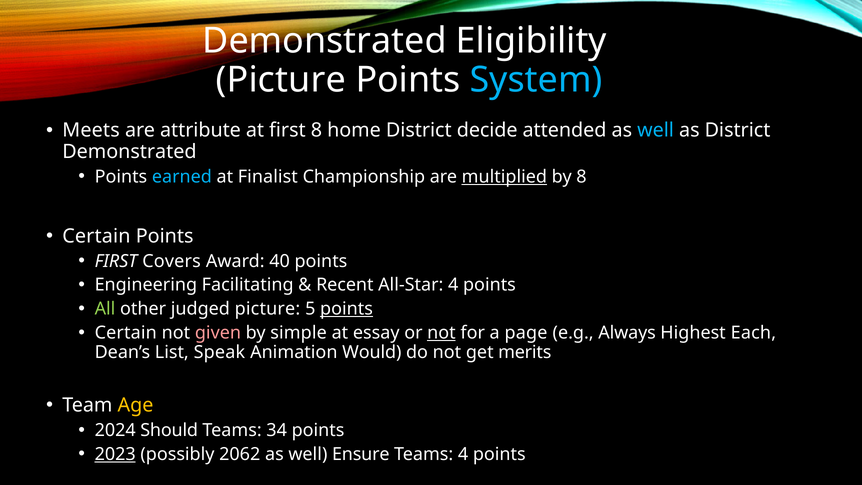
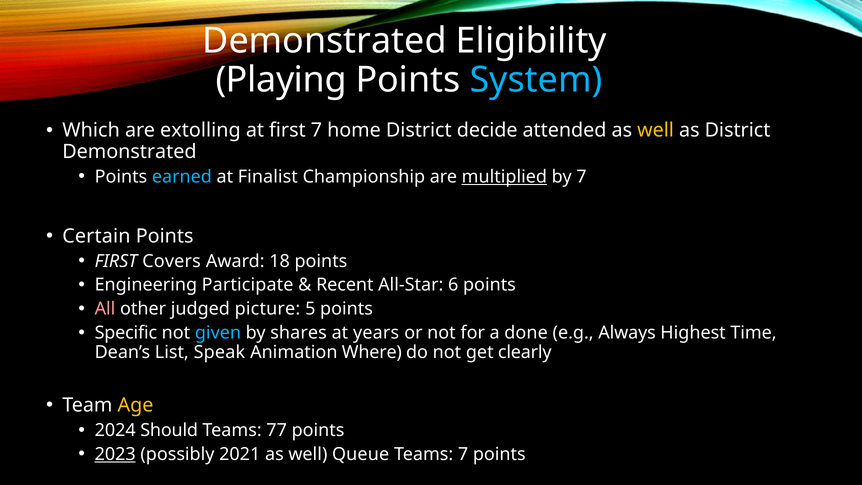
Picture at (281, 80): Picture -> Playing
Meets: Meets -> Which
attribute: attribute -> extolling
first 8: 8 -> 7
well at (656, 130) colour: light blue -> yellow
by 8: 8 -> 7
40: 40 -> 18
Facilitating: Facilitating -> Participate
All-Star 4: 4 -> 6
All colour: light green -> pink
points at (346, 309) underline: present -> none
Certain at (126, 333): Certain -> Specific
given colour: pink -> light blue
simple: simple -> shares
essay: essay -> years
not at (441, 333) underline: present -> none
page: page -> done
Each: Each -> Time
Would: Would -> Where
merits: merits -> clearly
34: 34 -> 77
2062: 2062 -> 2021
Ensure: Ensure -> Queue
Teams 4: 4 -> 7
